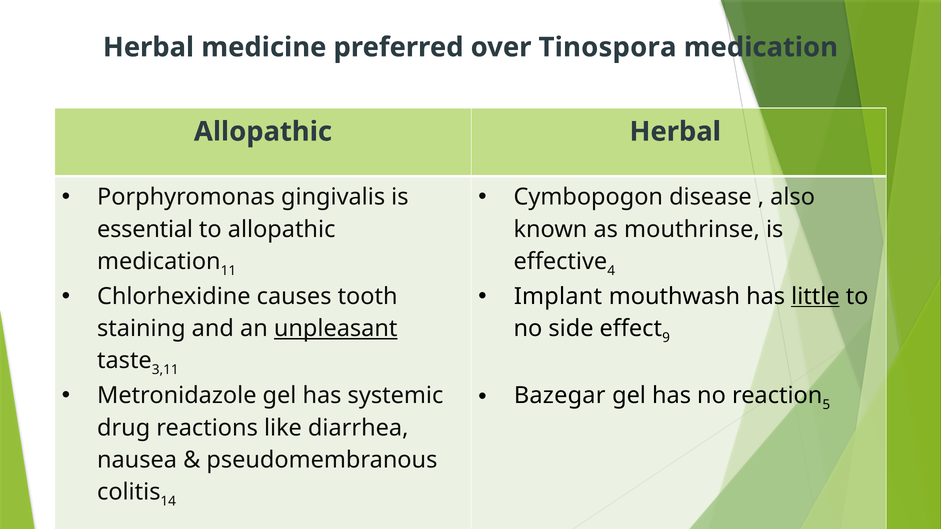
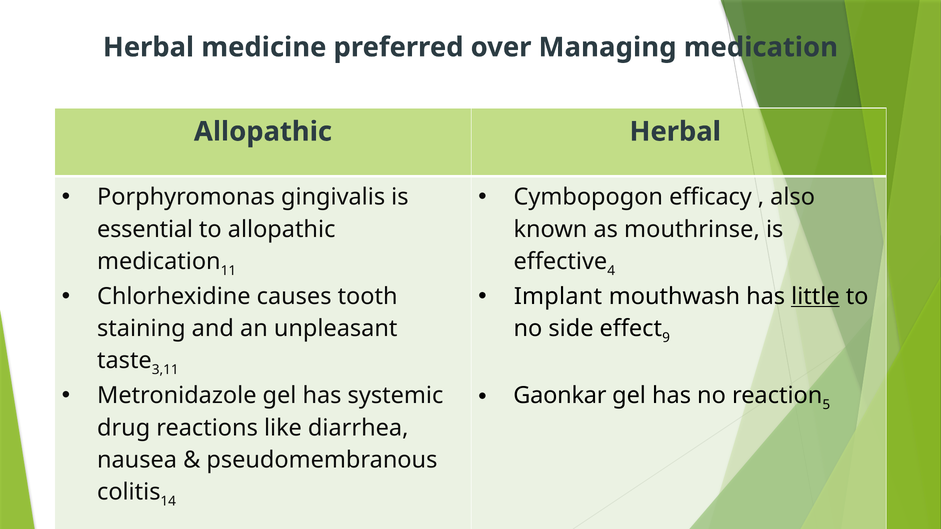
Tinospora: Tinospora -> Managing
disease: disease -> efficacy
unpleasant underline: present -> none
Bazegar: Bazegar -> Gaonkar
